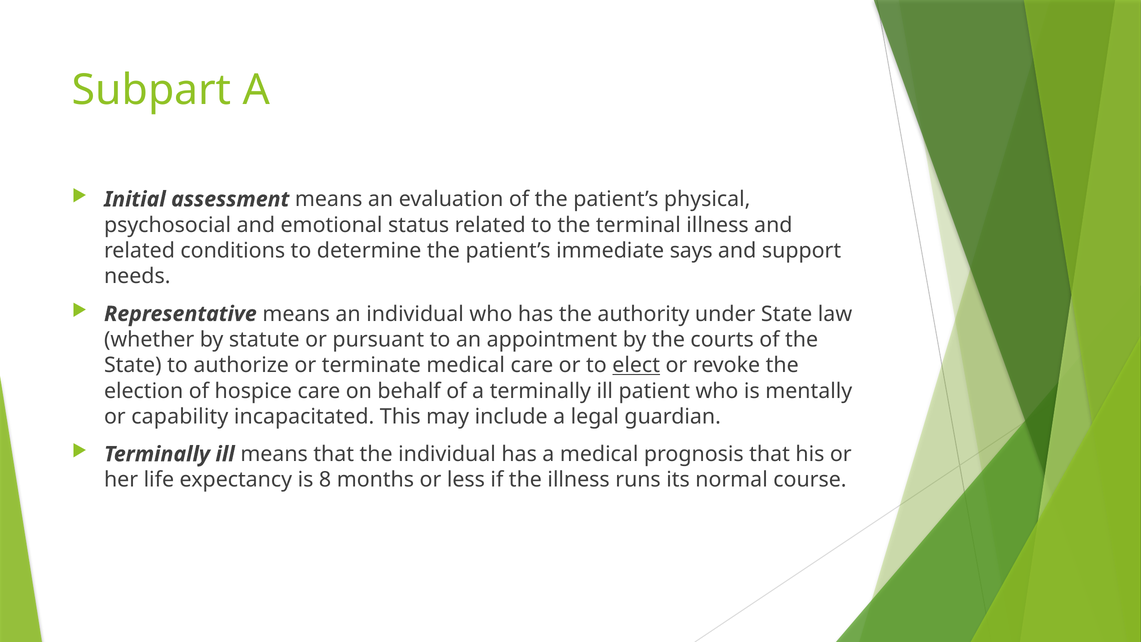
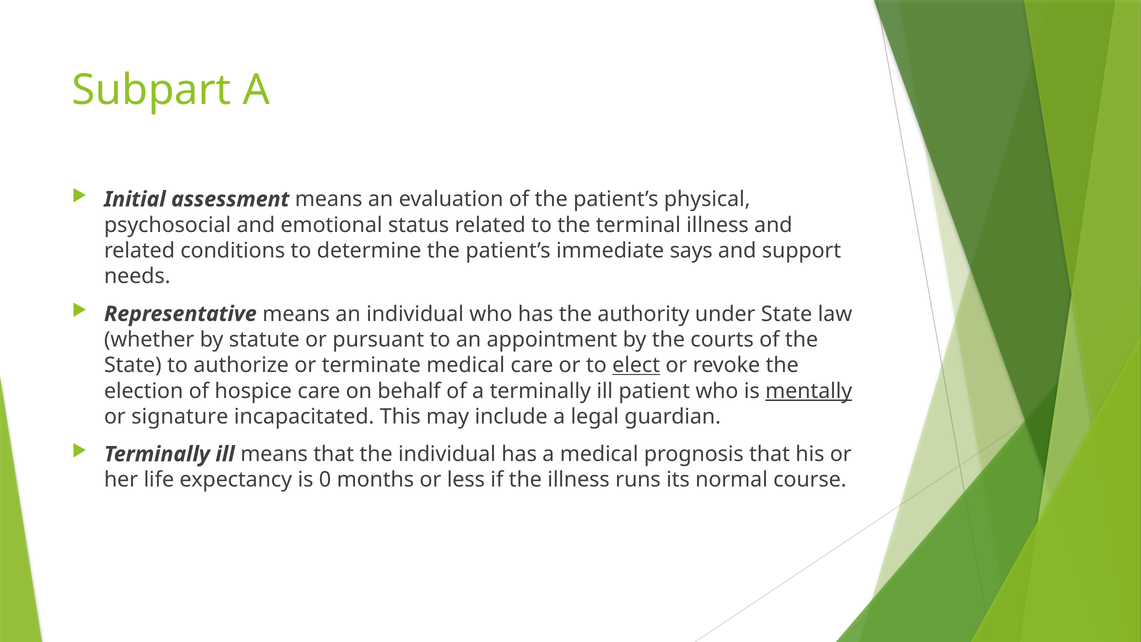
mentally underline: none -> present
capability: capability -> signature
8: 8 -> 0
